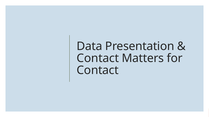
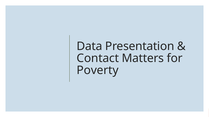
Contact at (98, 70): Contact -> Poverty
